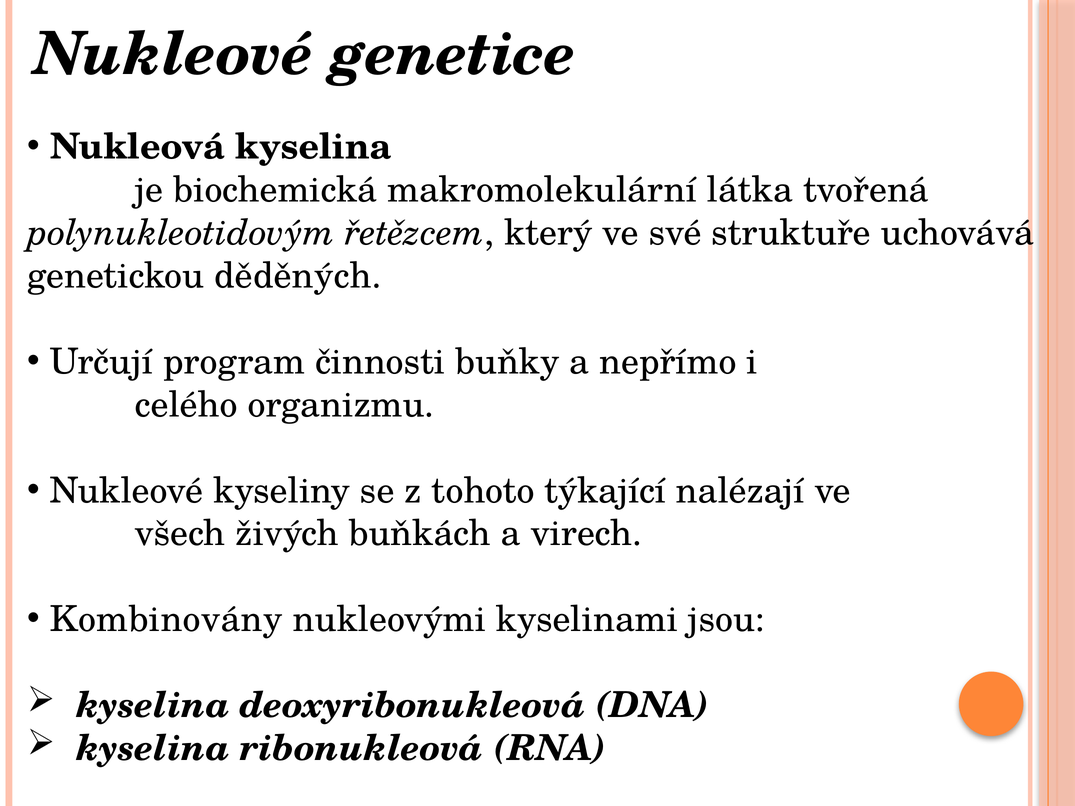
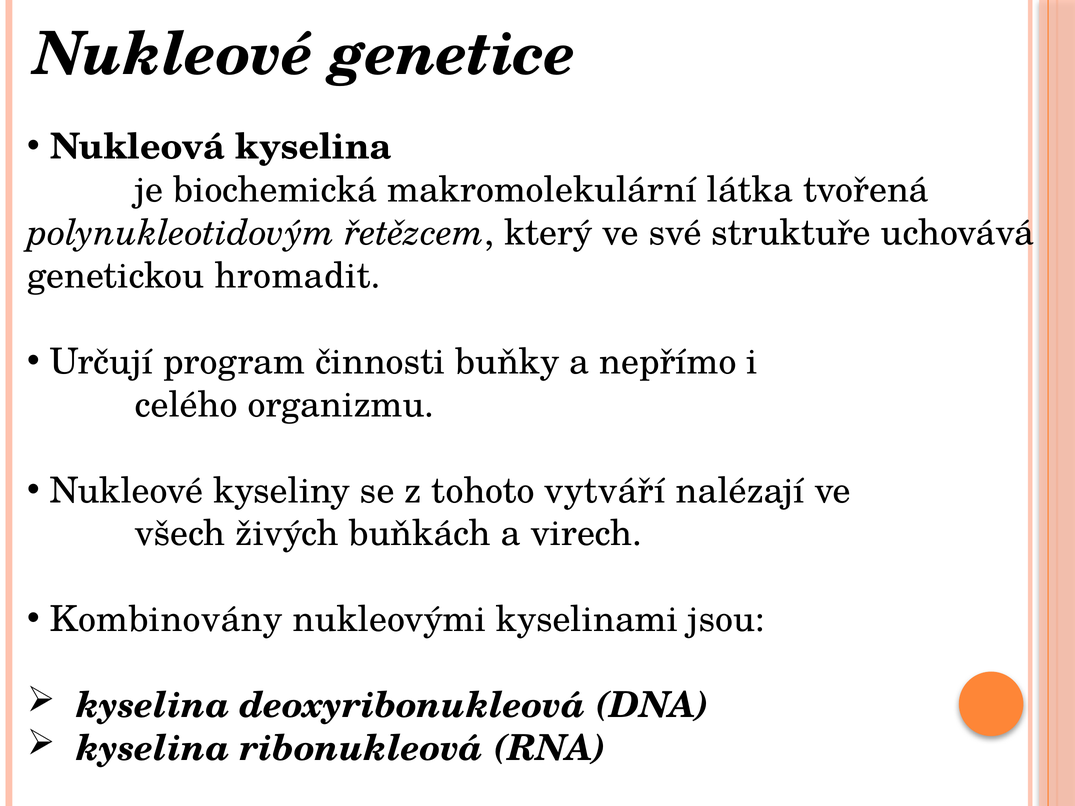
děděných: děděných -> hromadit
týkající: týkající -> vytváří
